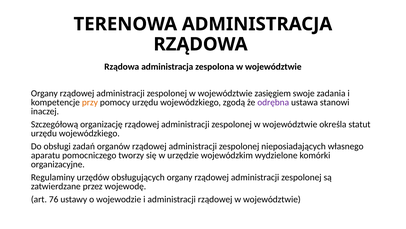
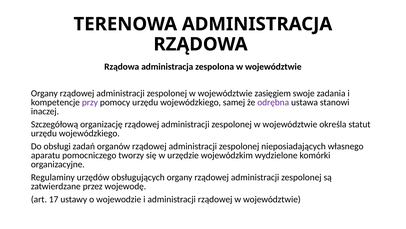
przy colour: orange -> purple
zgodą: zgodą -> samej
76: 76 -> 17
